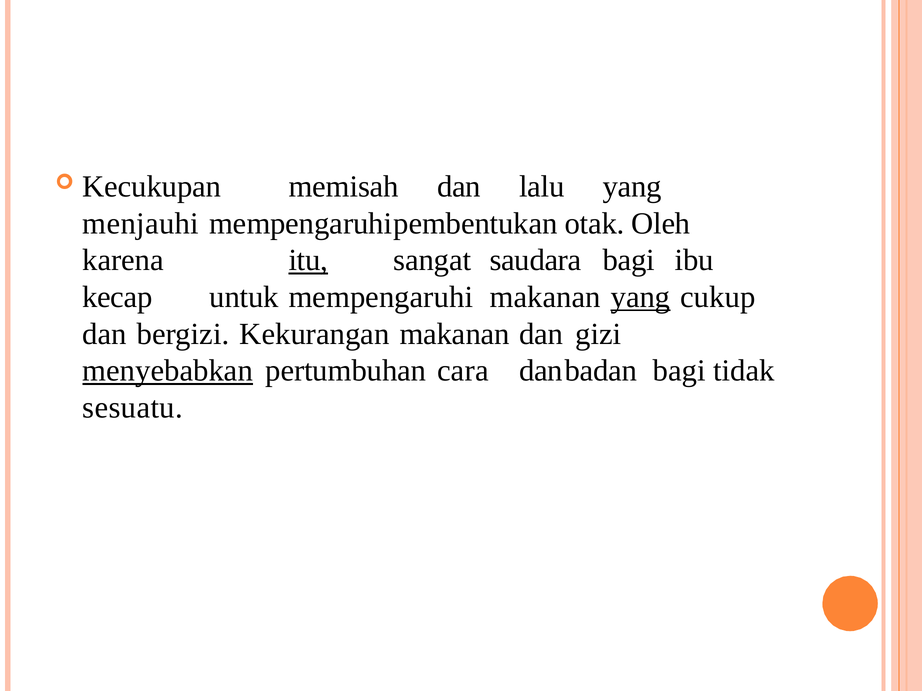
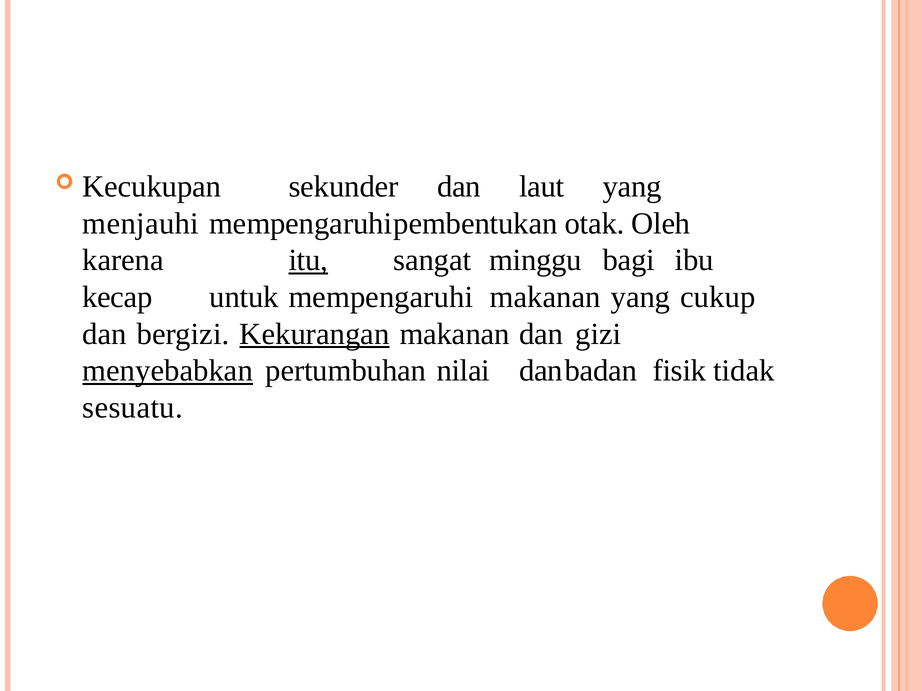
memisah: memisah -> sekunder
lalu: lalu -> laut
saudara: saudara -> minggu
yang at (641, 297) underline: present -> none
Kekurangan underline: none -> present
cara: cara -> nilai
bagi at (679, 371): bagi -> fisik
